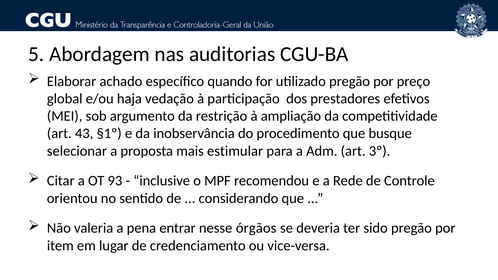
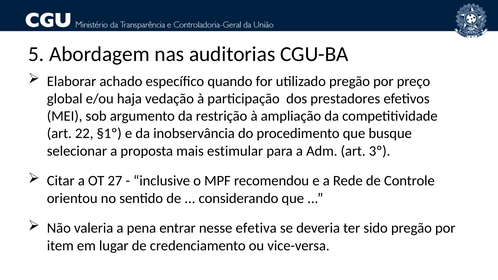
43: 43 -> 22
93: 93 -> 27
órgãos: órgãos -> efetiva
